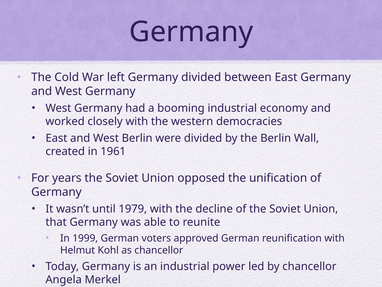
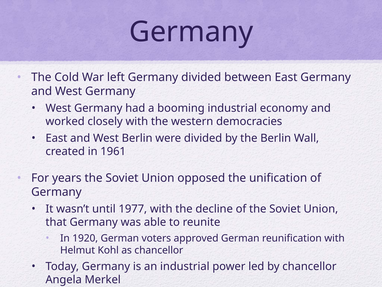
1979: 1979 -> 1977
1999: 1999 -> 1920
